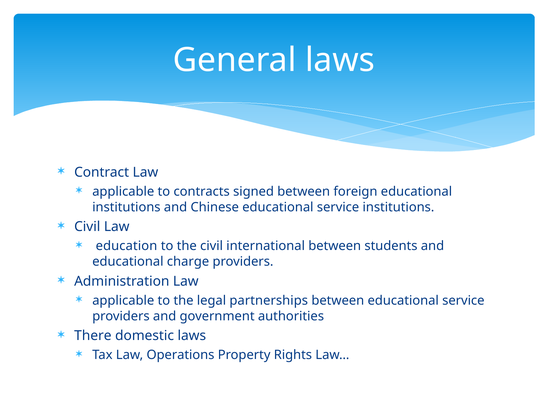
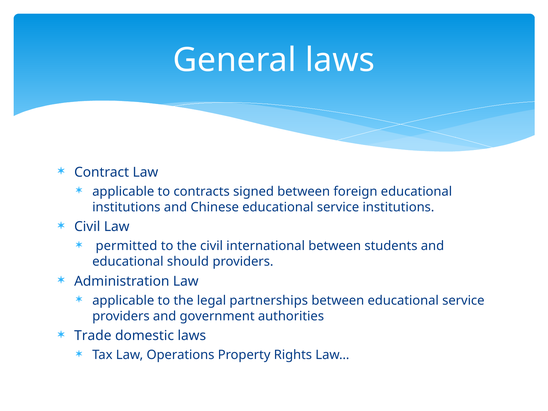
education: education -> permitted
charge: charge -> should
There: There -> Trade
